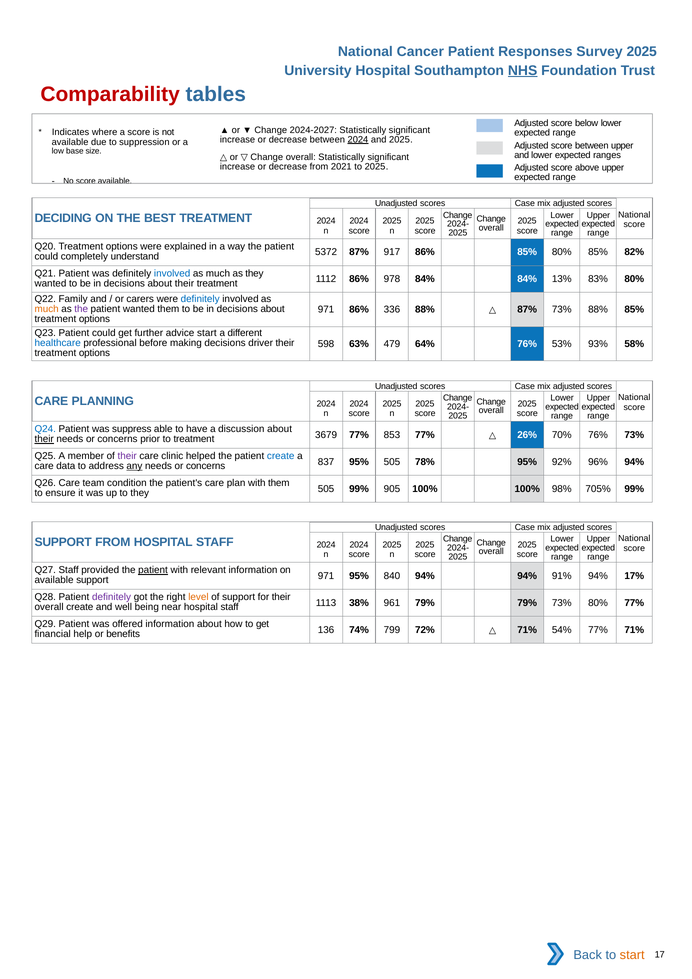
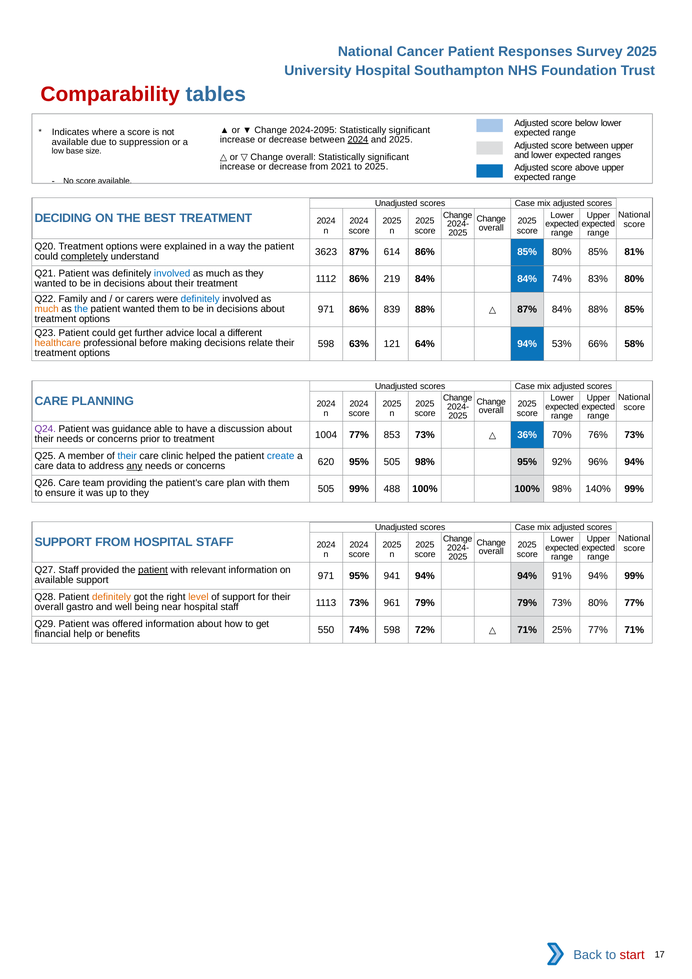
NHS underline: present -> none
2024-2027: 2024-2027 -> 2024-2095
completely underline: none -> present
5372: 5372 -> 3623
917: 917 -> 614
82%: 82% -> 81%
978: 978 -> 219
84% 13%: 13% -> 74%
the at (81, 309) colour: purple -> blue
336: 336 -> 839
87% 73%: 73% -> 84%
advice start: start -> local
healthcare colour: blue -> orange
driver: driver -> relate
479: 479 -> 121
64% 76%: 76% -> 94%
93%: 93% -> 66%
Q24 colour: blue -> purple
suppress: suppress -> guidance
their at (44, 439) underline: present -> none
3679: 3679 -> 1004
853 77%: 77% -> 73%
26%: 26% -> 36%
their at (127, 456) colour: purple -> blue
837: 837 -> 620
505 78%: 78% -> 98%
condition: condition -> providing
905: 905 -> 488
705%: 705% -> 140%
840: 840 -> 941
94% 17%: 17% -> 99%
definitely at (112, 597) colour: purple -> orange
overall create: create -> gastro
1113 38%: 38% -> 73%
136: 136 -> 550
74% 799: 799 -> 598
54%: 54% -> 25%
start at (632, 955) colour: orange -> red
